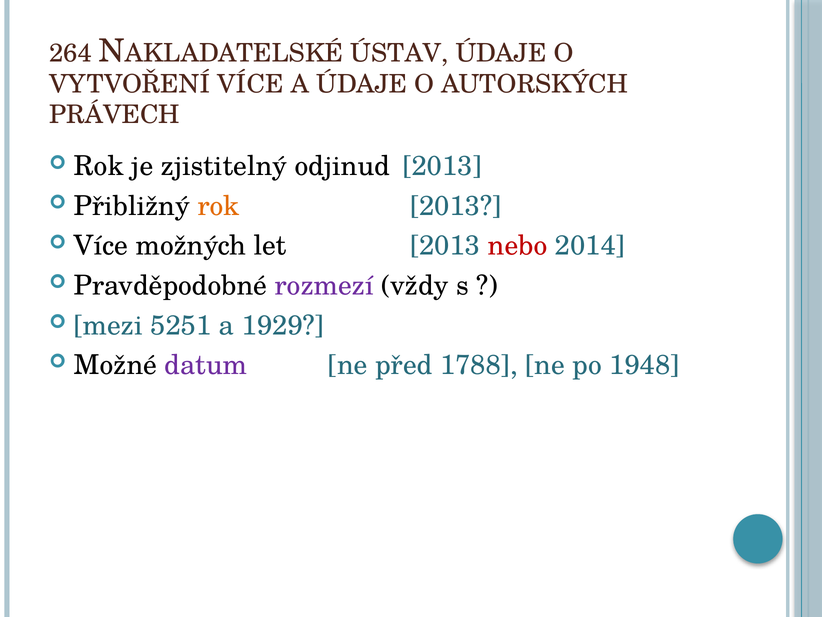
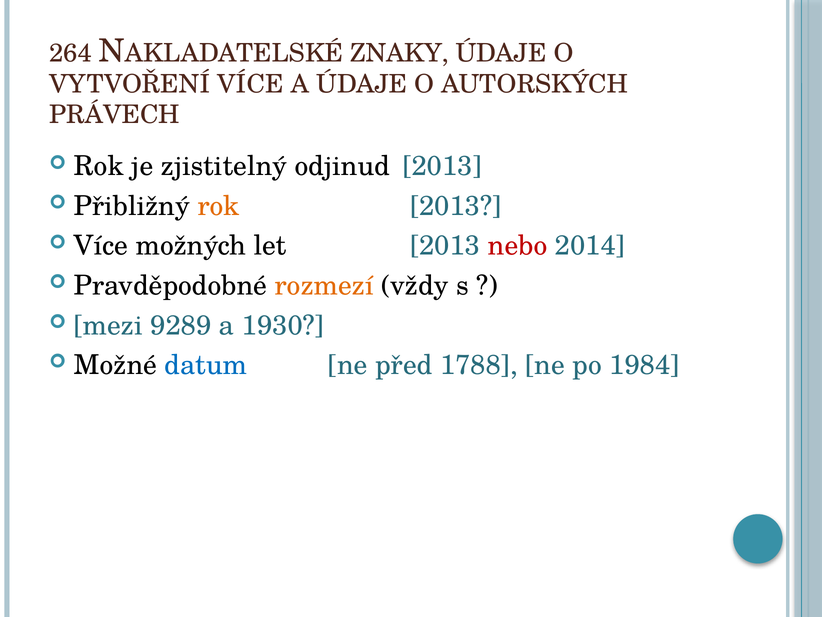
ÚSTAV: ÚSTAV -> ZNAKY
rozmezí colour: purple -> orange
5251: 5251 -> 9289
1929: 1929 -> 1930
datum colour: purple -> blue
1948: 1948 -> 1984
